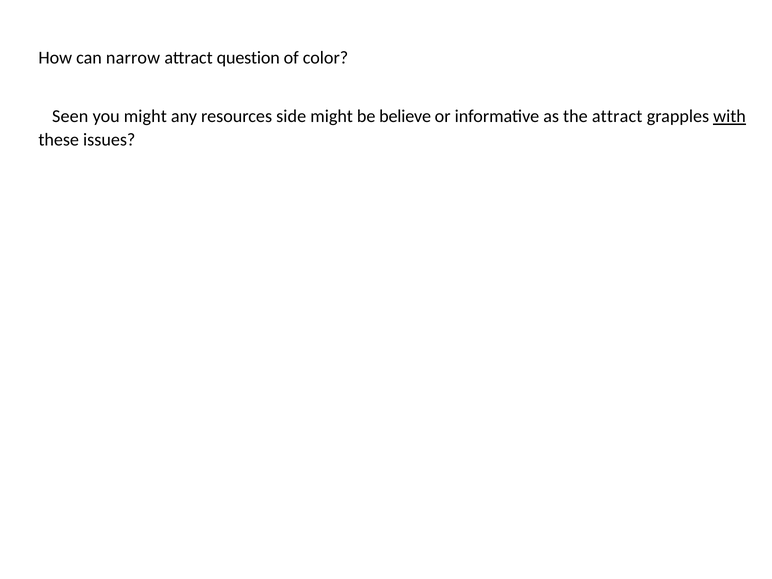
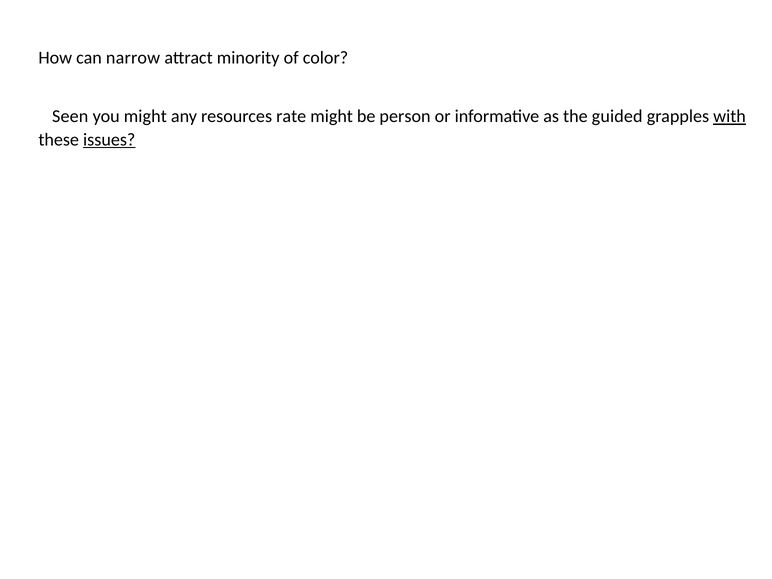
question: question -> minority
side: side -> rate
believe: believe -> person
the attract: attract -> guided
issues underline: none -> present
